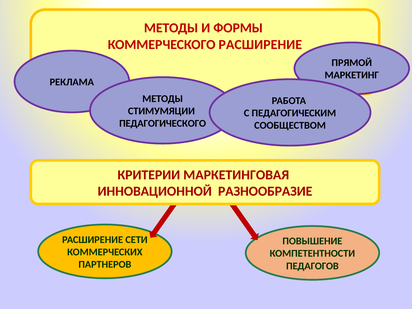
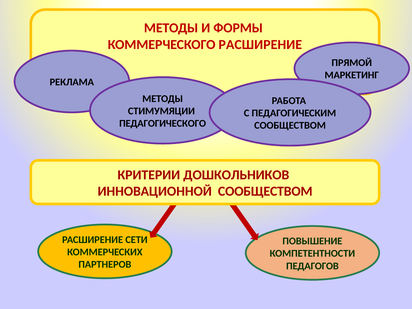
МАРКЕТИНГОВАЯ: МАРКЕТИНГОВАЯ -> ДОШКОЛЬНИКОВ
ИННОВАЦИОННОЙ РАЗНООБРАЗИЕ: РАЗНООБРАЗИЕ -> СООБЩЕСТВОМ
